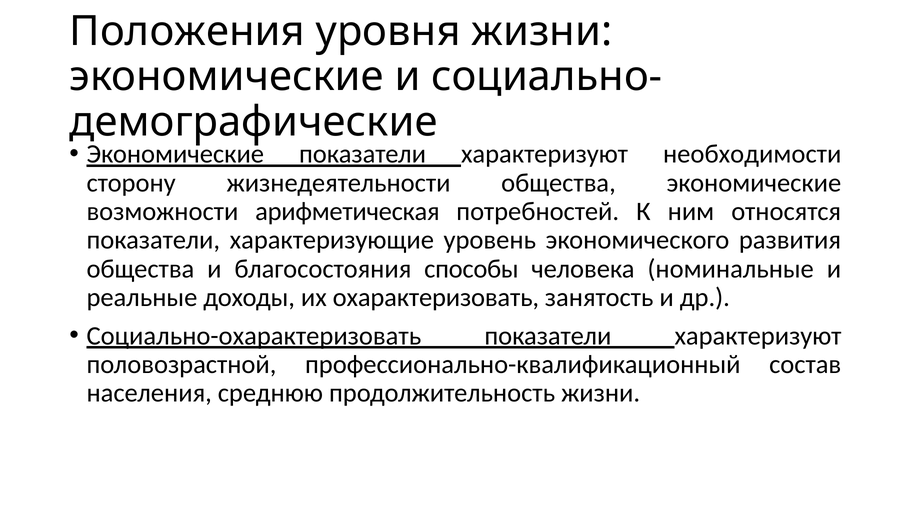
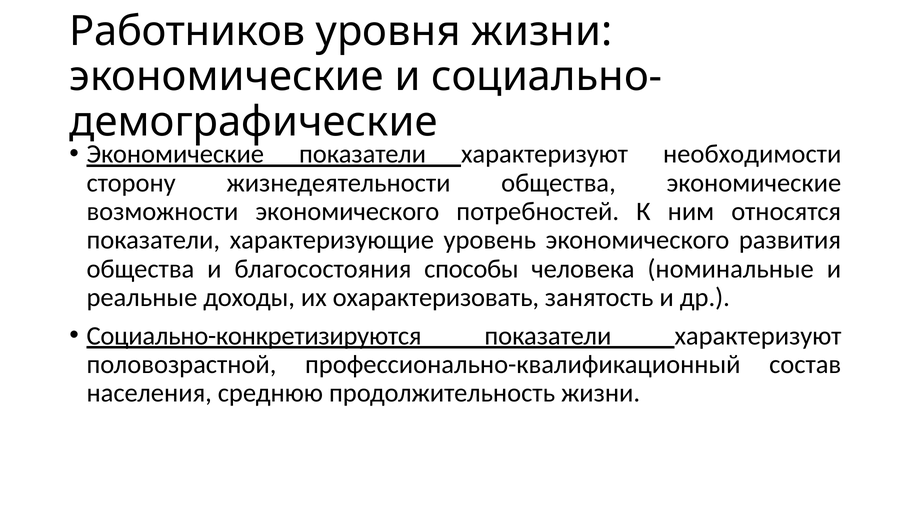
Положения: Положения -> Работников
возможности арифметическая: арифметическая -> экономического
Социально-охарактеризовать: Социально-охарактеризовать -> Социально-конкретизируются
